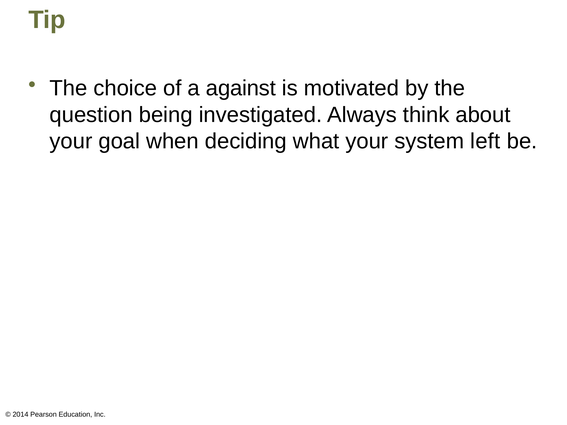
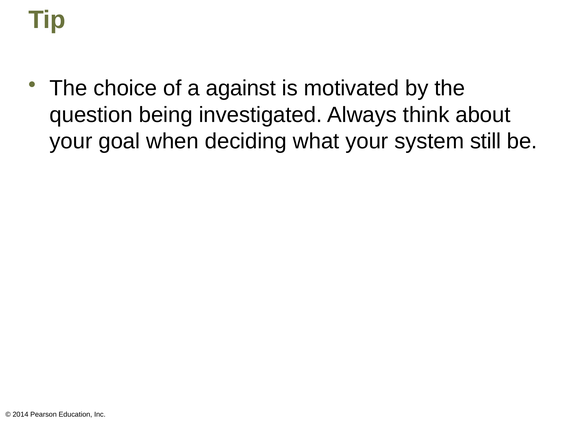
left: left -> still
